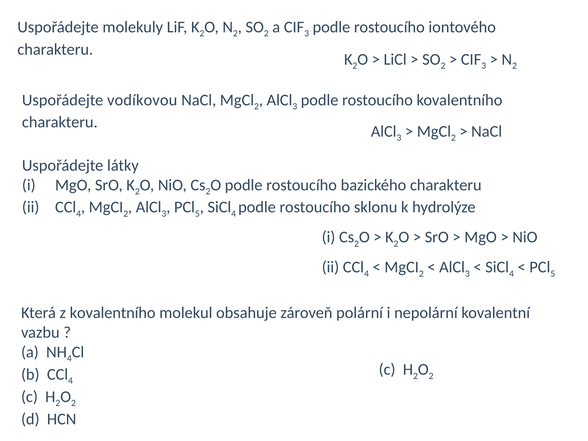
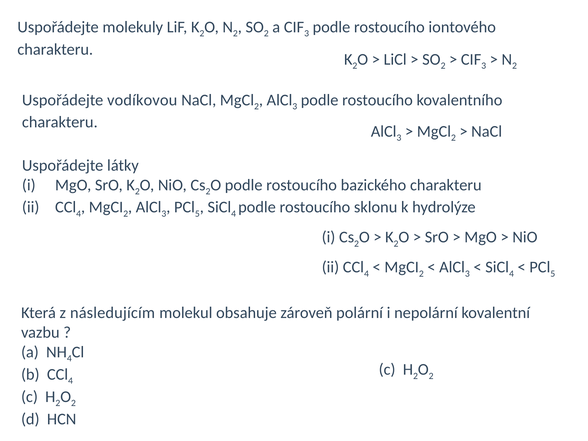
z kovalentního: kovalentního -> následujícím
